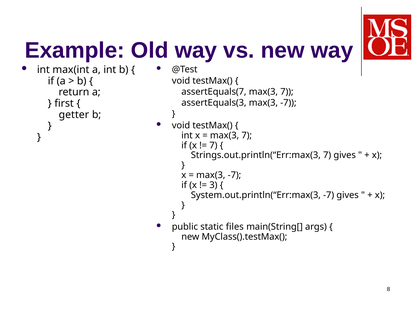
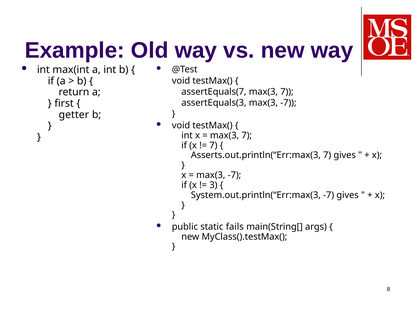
Strings.out.println(“Err:max(3: Strings.out.println(“Err:max(3 -> Asserts.out.println(“Err:max(3
files: files -> fails
